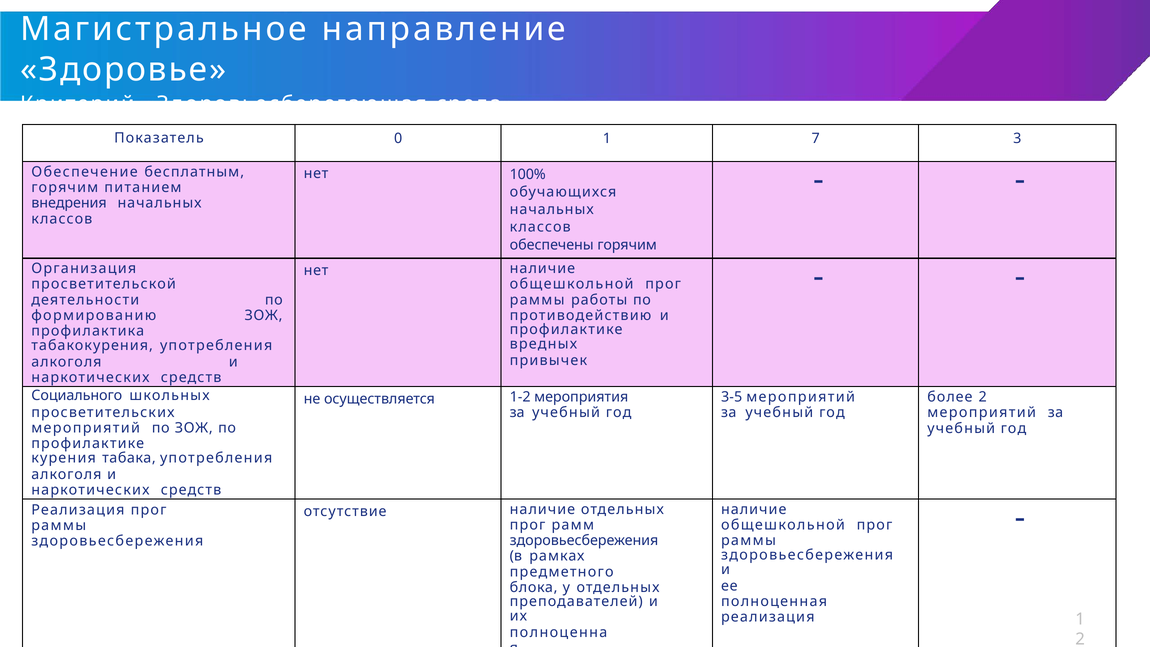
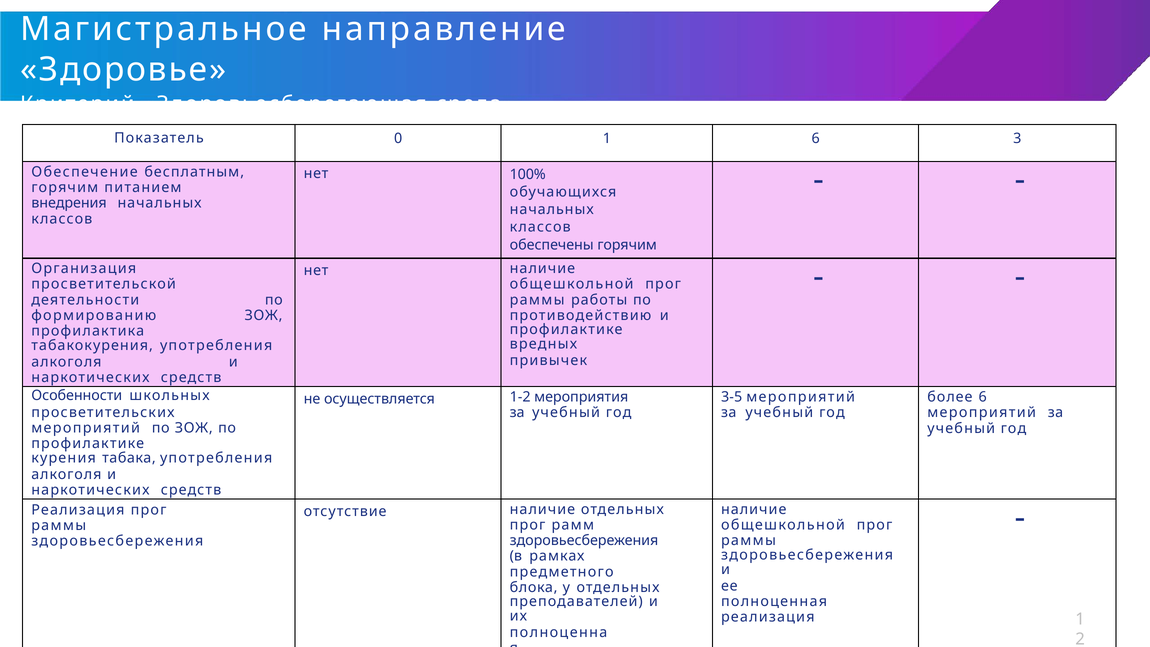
1 7: 7 -> 6
Социального: Социального -> Особенности
более 2: 2 -> 6
